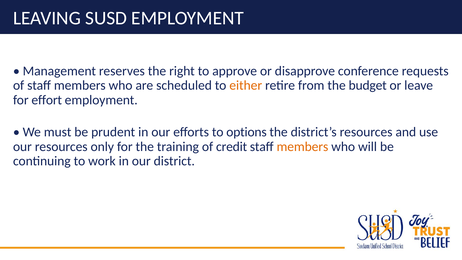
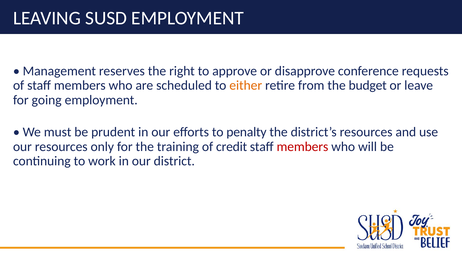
effort: effort -> going
options: options -> penalty
members at (302, 146) colour: orange -> red
